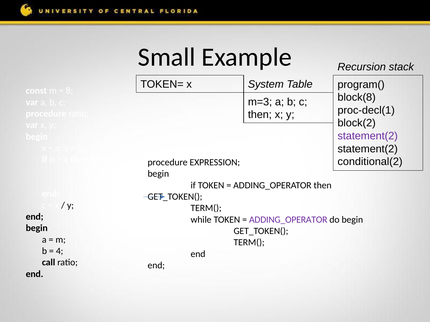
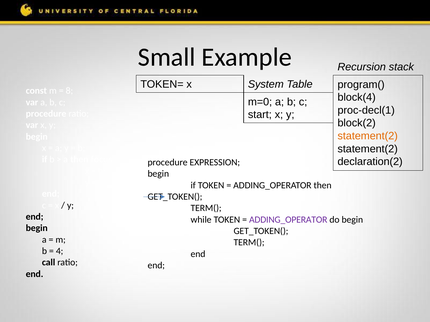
block(8: block(8 -> block(4
m=3: m=3 -> m=0
then at (260, 115): then -> start
statement(2 at (368, 136) colour: purple -> orange
conditional(2: conditional(2 -> declaration(2
